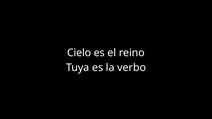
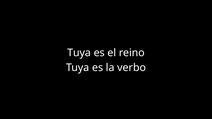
Cielo at (79, 53): Cielo -> Tuya
